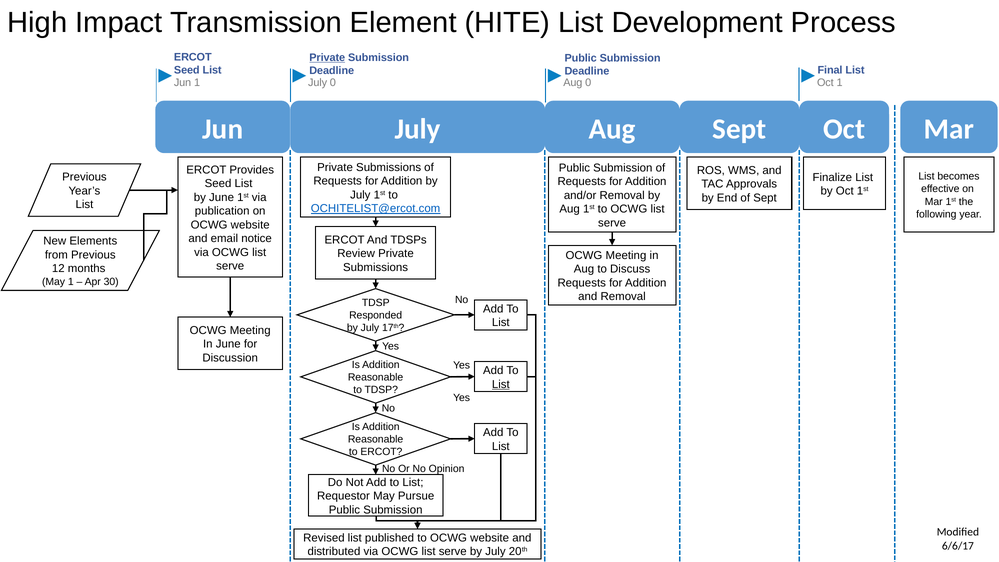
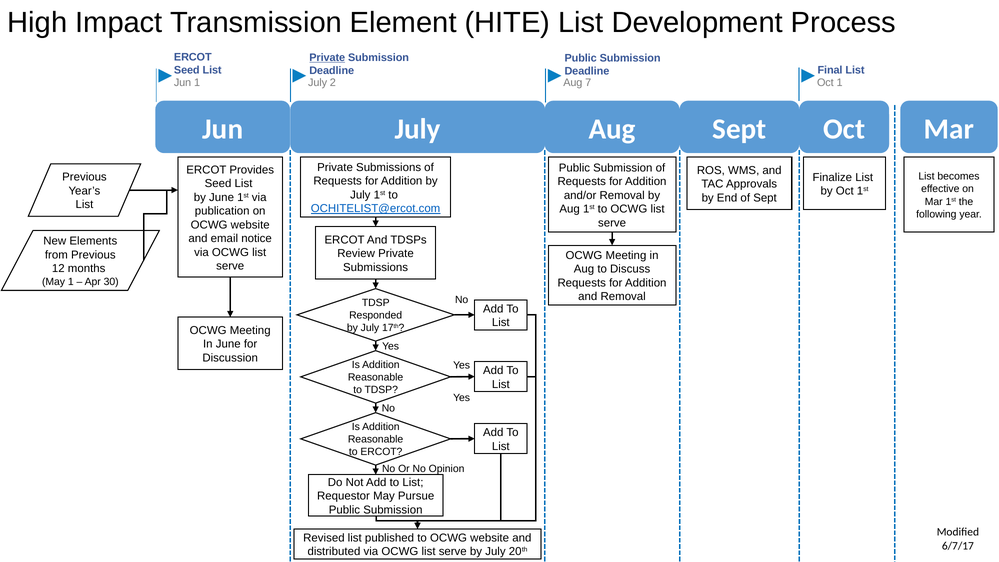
July 0: 0 -> 2
Aug 0: 0 -> 7
List at (501, 384) underline: present -> none
6/6/17: 6/6/17 -> 6/7/17
